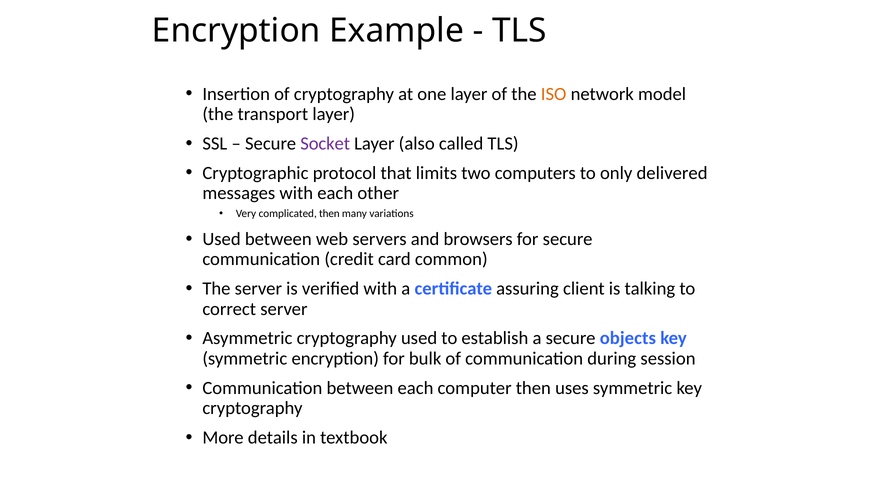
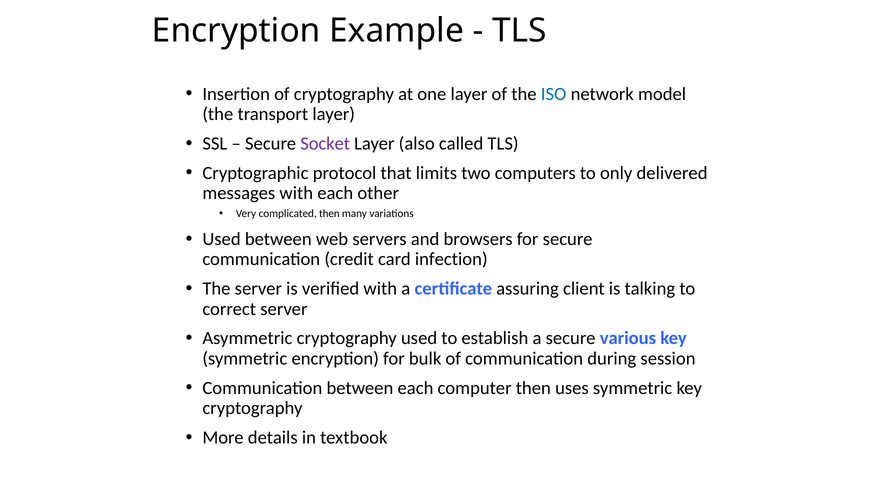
ISO colour: orange -> blue
common: common -> infection
objects: objects -> various
